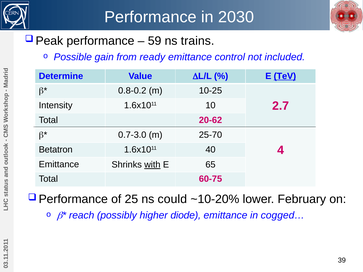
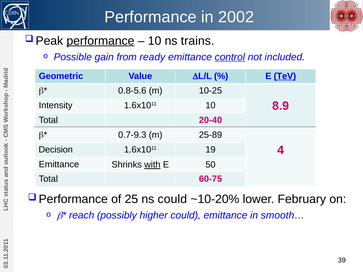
2030: 2030 -> 2002
performance at (100, 41) underline: none -> present
59 at (155, 41): 59 -> 10
control underline: none -> present
Determine: Determine -> Geometric
0.8-0.2: 0.8-0.2 -> 0.8-5.6
2.7: 2.7 -> 8.9
20-62: 20-62 -> 20-40
0.7-3.0: 0.7-3.0 -> 0.7-9.3
25-70: 25-70 -> 25-89
Betatron: Betatron -> Decision
40: 40 -> 19
65: 65 -> 50
higher diode: diode -> could
cogged…: cogged… -> smooth…
